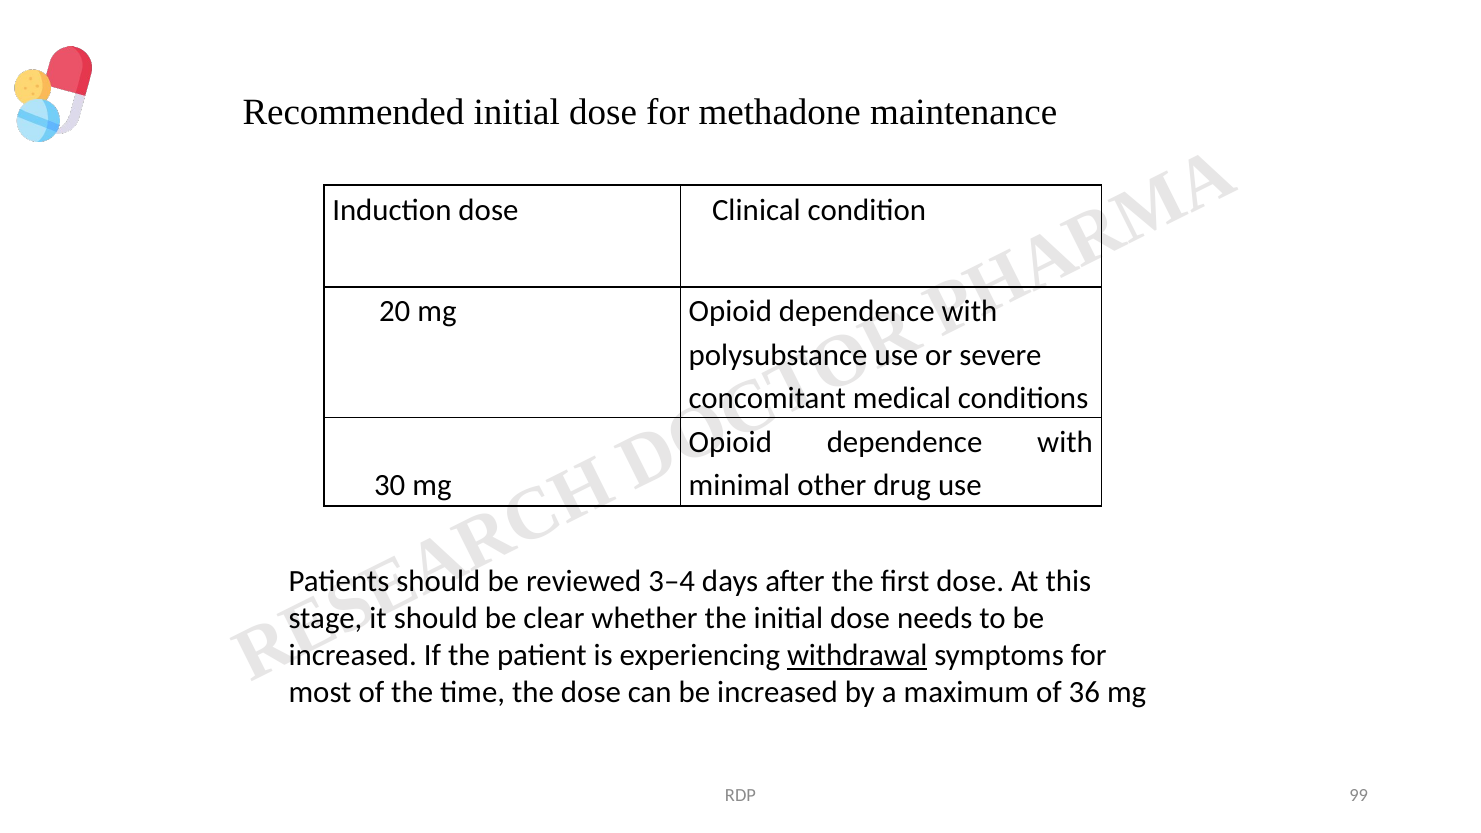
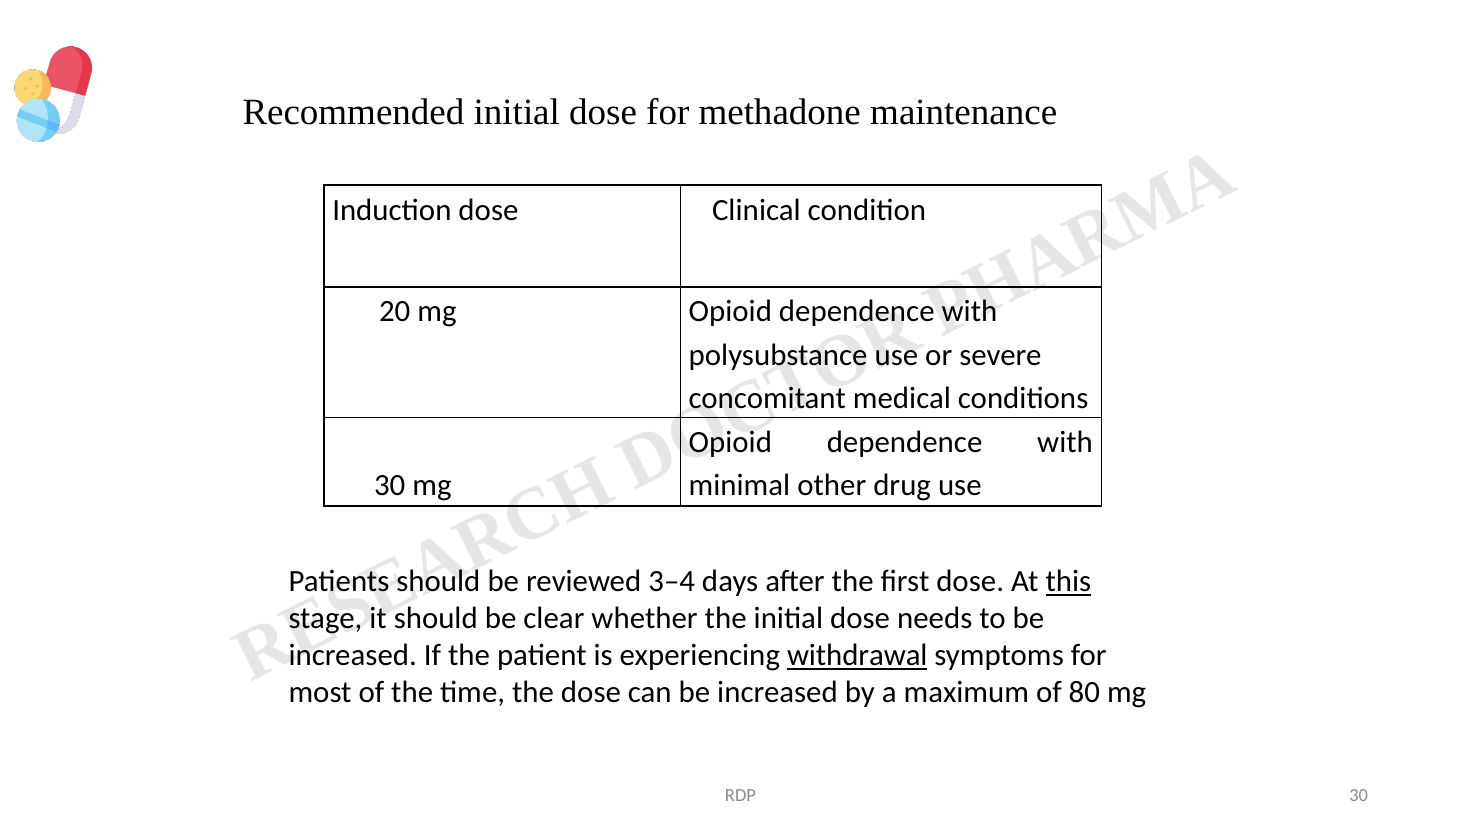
this underline: none -> present
36: 36 -> 80
RDP 99: 99 -> 30
